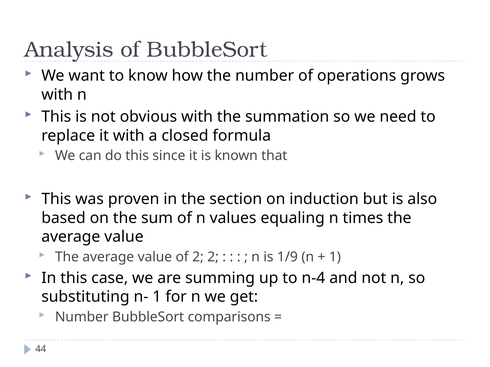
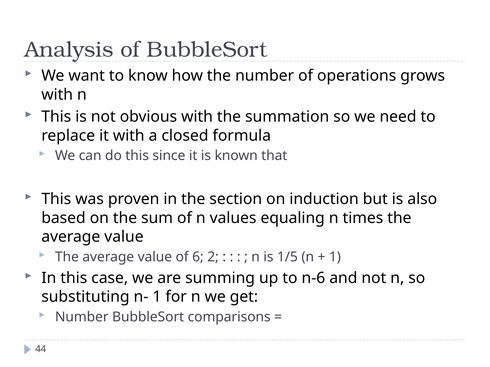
of 2: 2 -> 6
1/9: 1/9 -> 1/5
n-4: n-4 -> n-6
